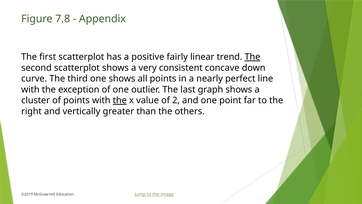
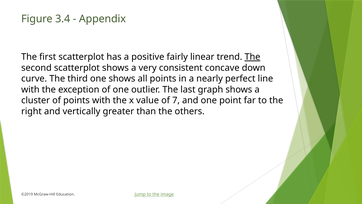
7.8: 7.8 -> 3.4
the at (120, 100) underline: present -> none
2: 2 -> 7
